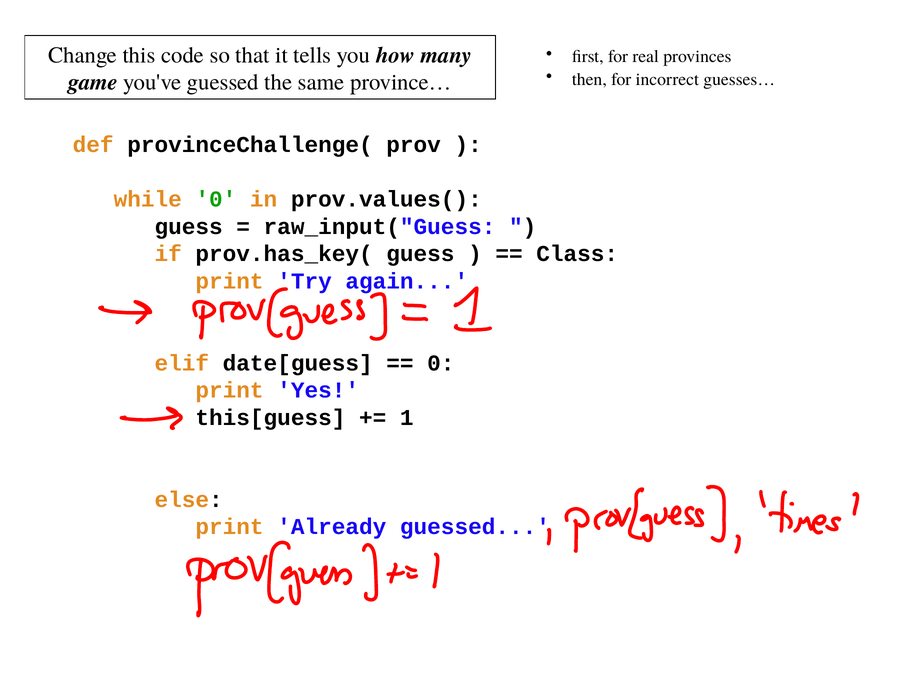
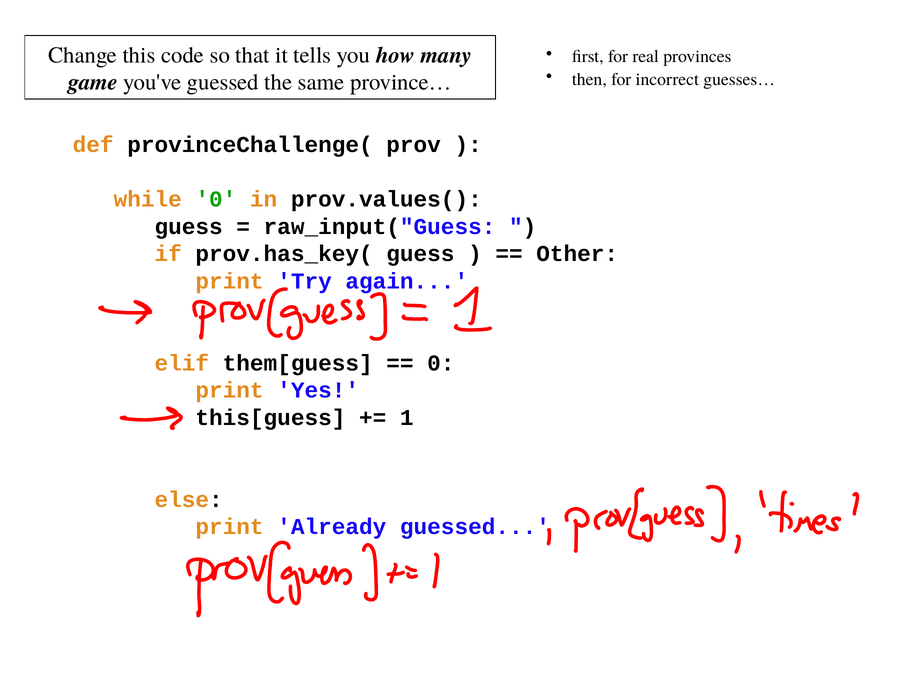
Class: Class -> Other
date[guess: date[guess -> them[guess
